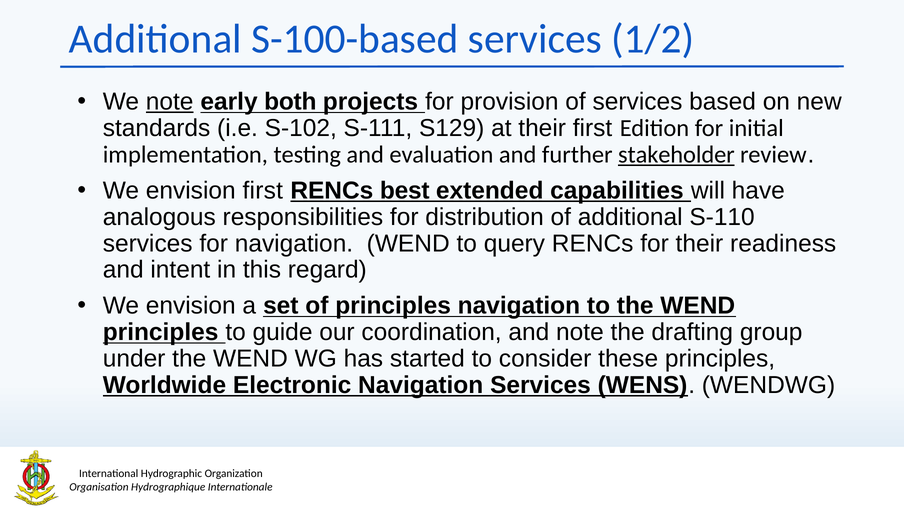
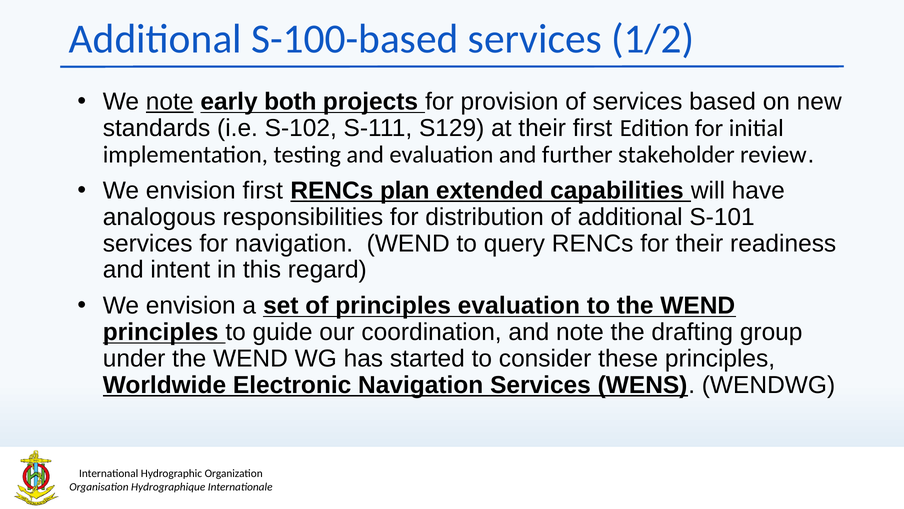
stakeholder underline: present -> none
best: best -> plan
S-110: S-110 -> S-101
principles navigation: navigation -> evaluation
